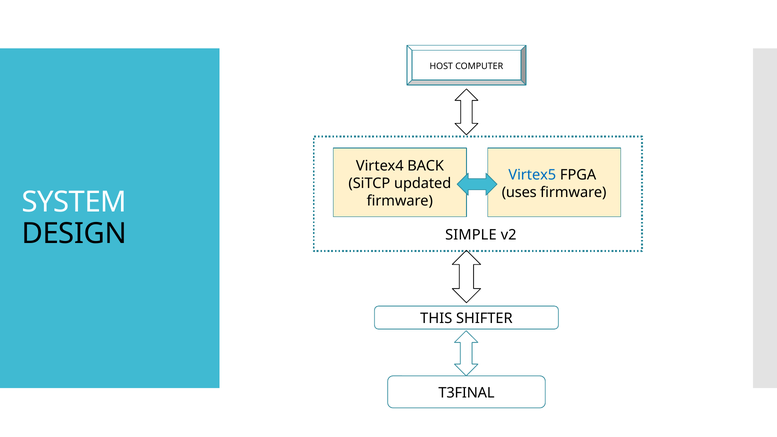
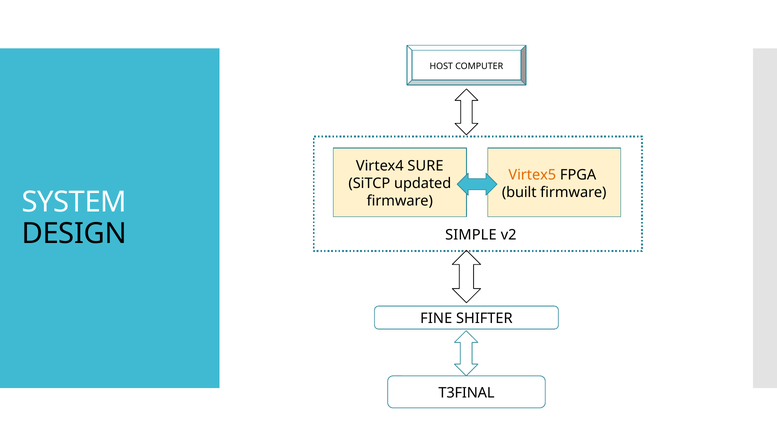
BACK: BACK -> SURE
Virtex5 colour: blue -> orange
uses: uses -> built
THIS: THIS -> FINE
